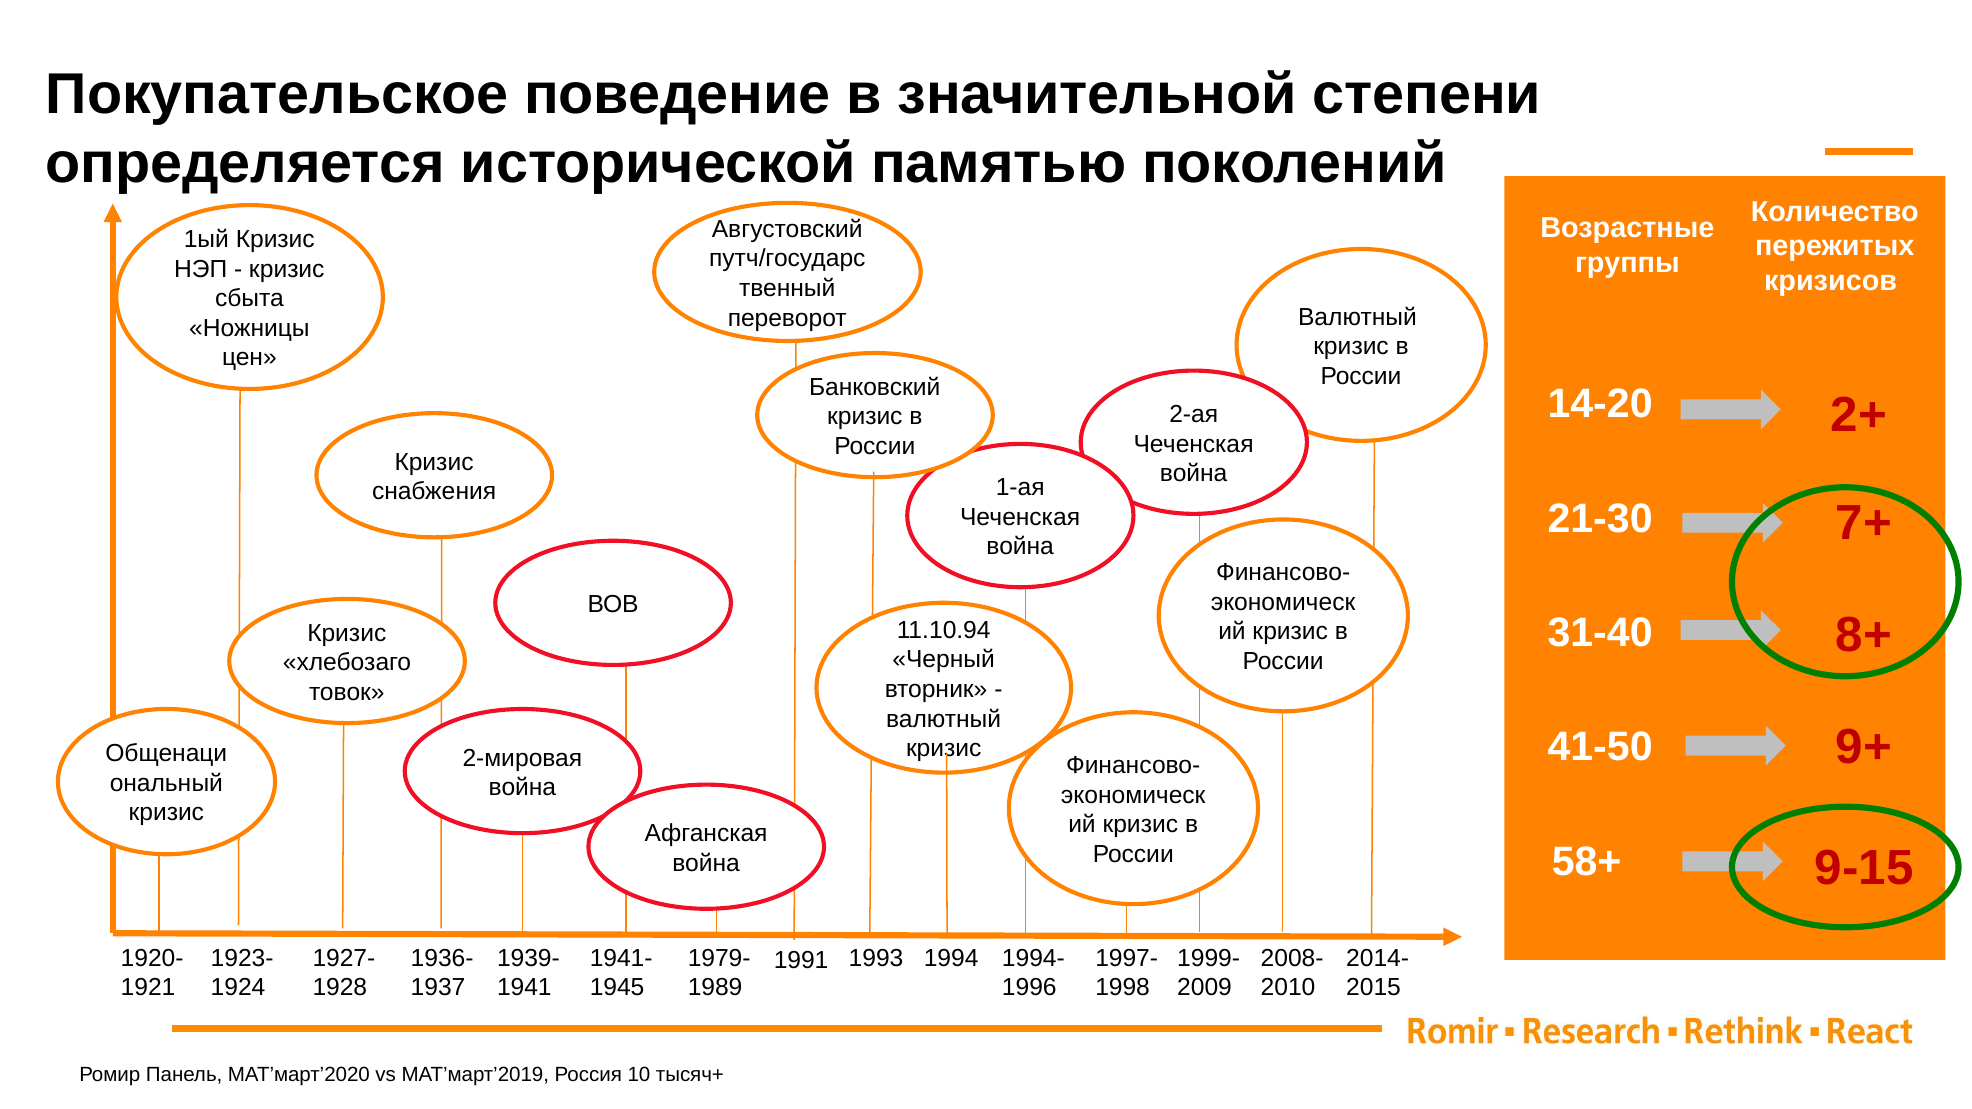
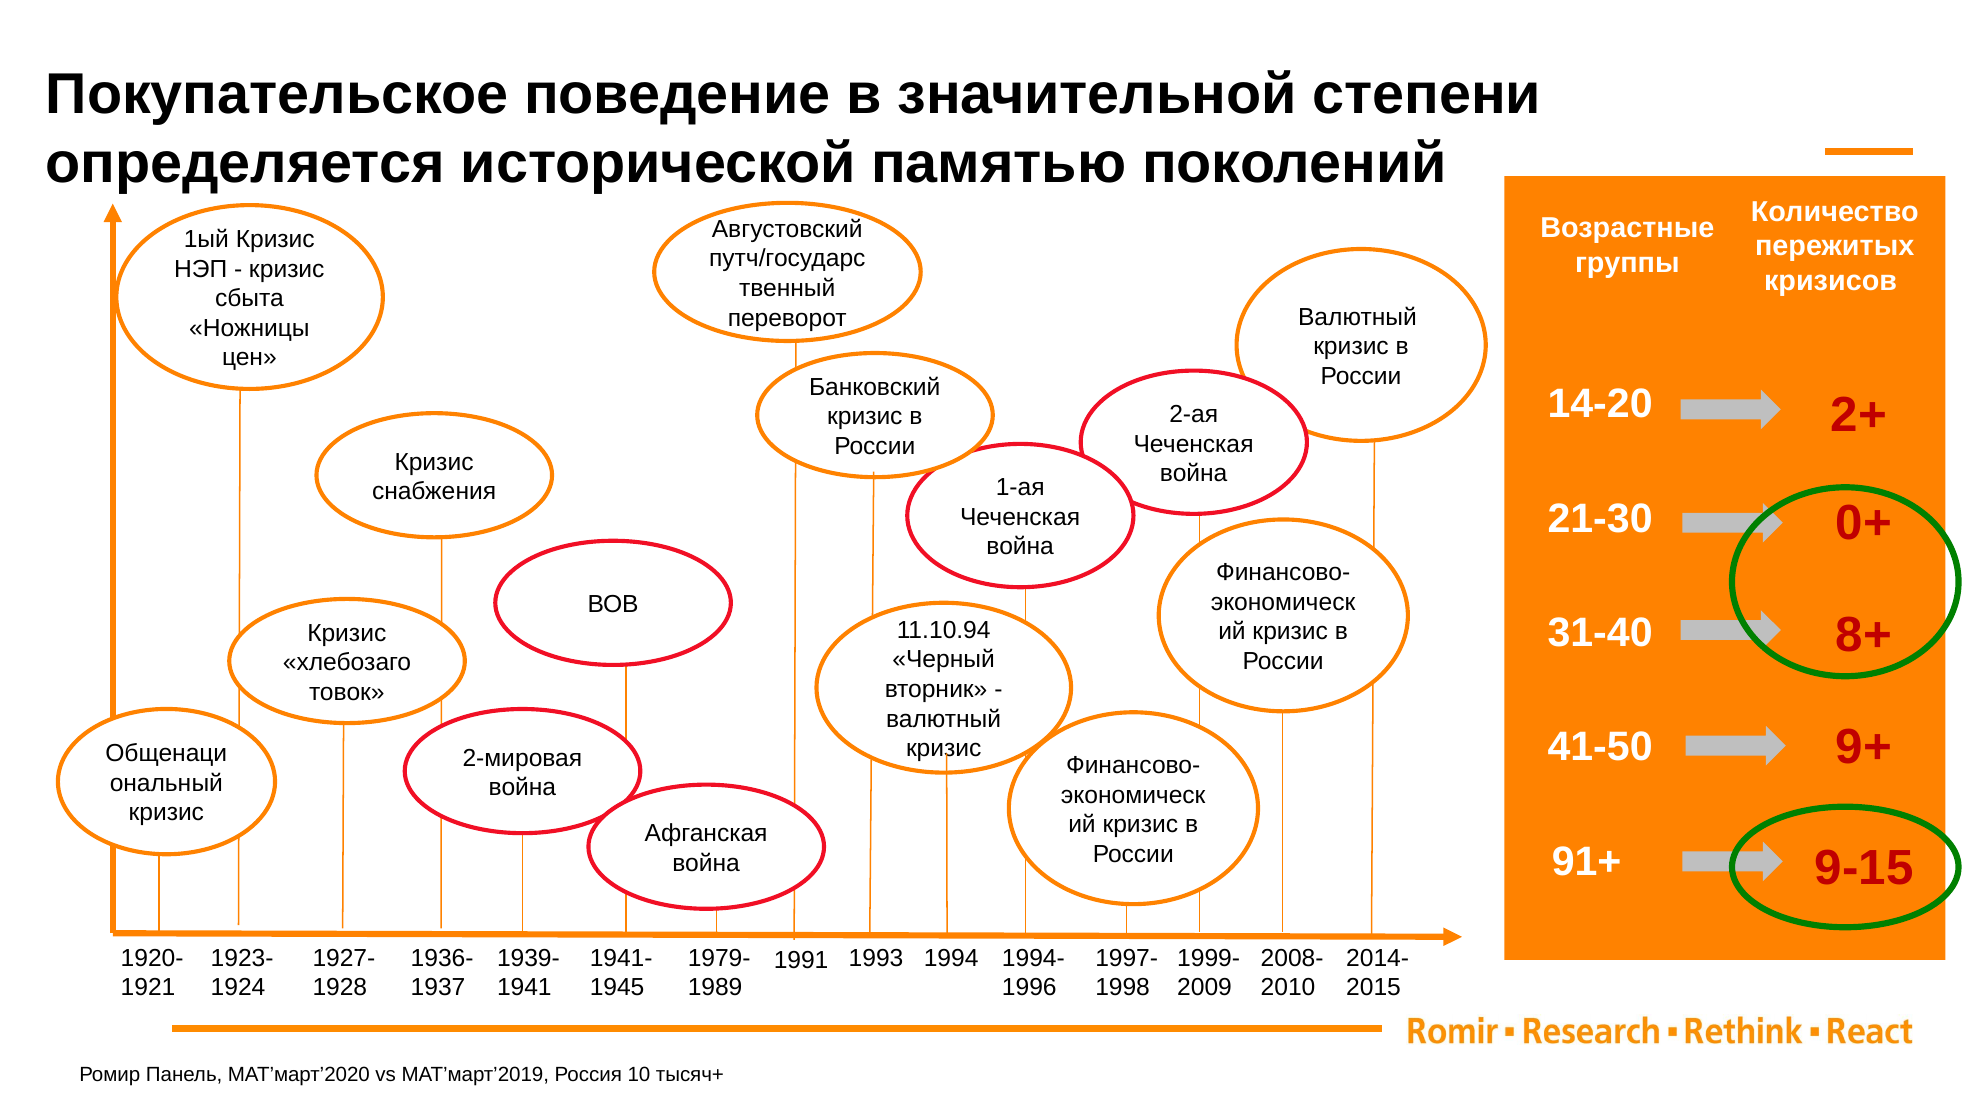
7+: 7+ -> 0+
58+: 58+ -> 91+
